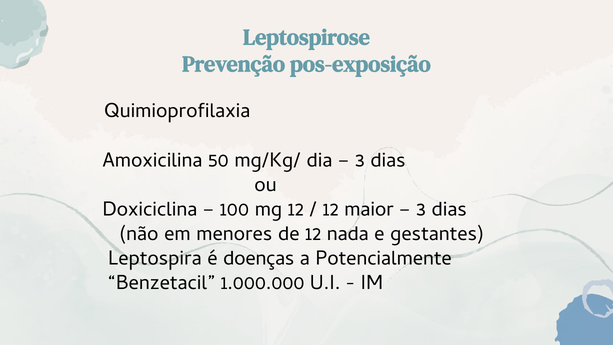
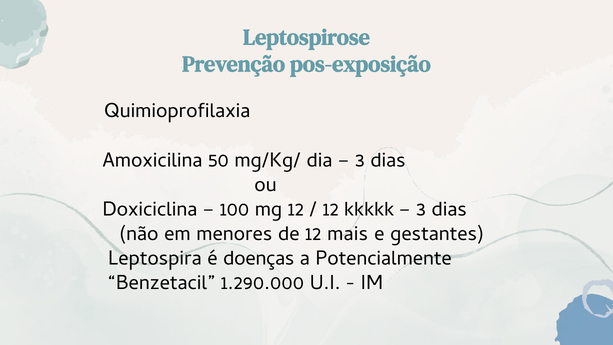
maior: maior -> kkkkk
nada: nada -> mais
1.000.000: 1.000.000 -> 1.290.000
